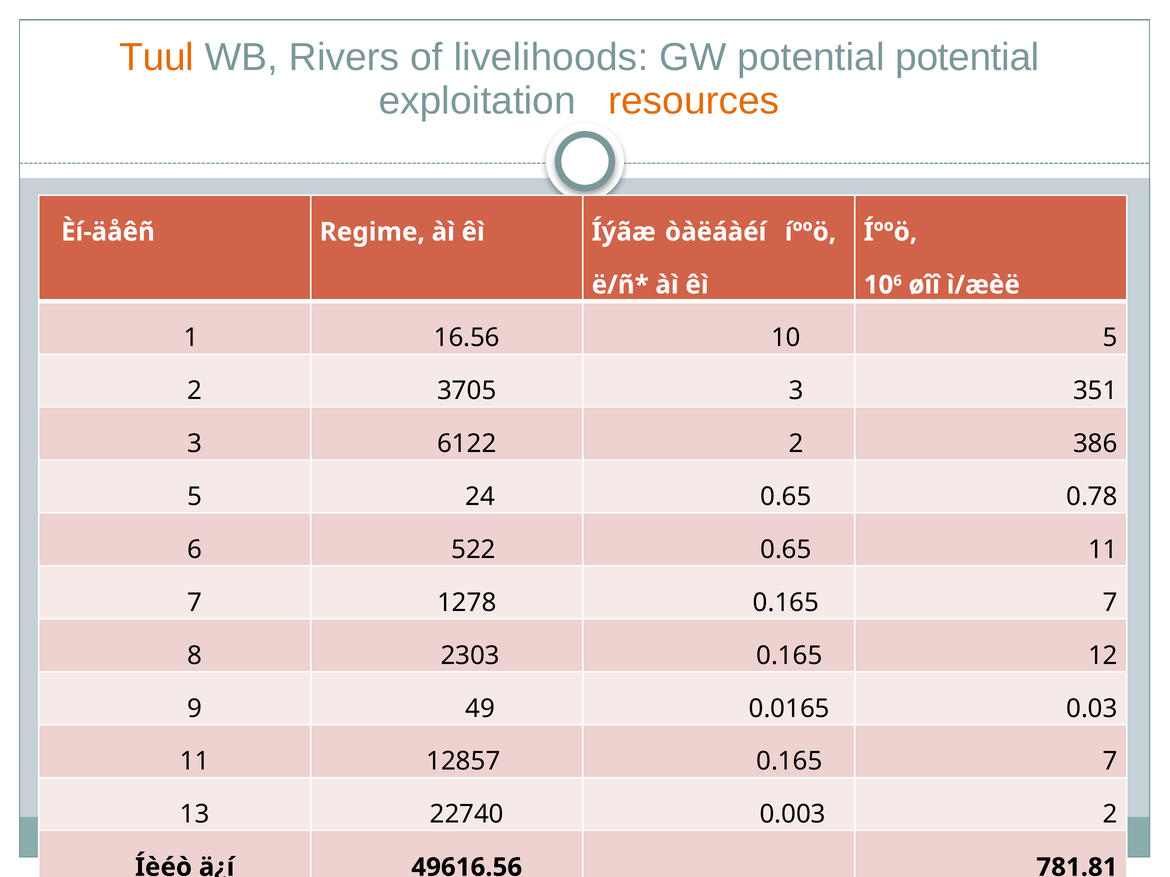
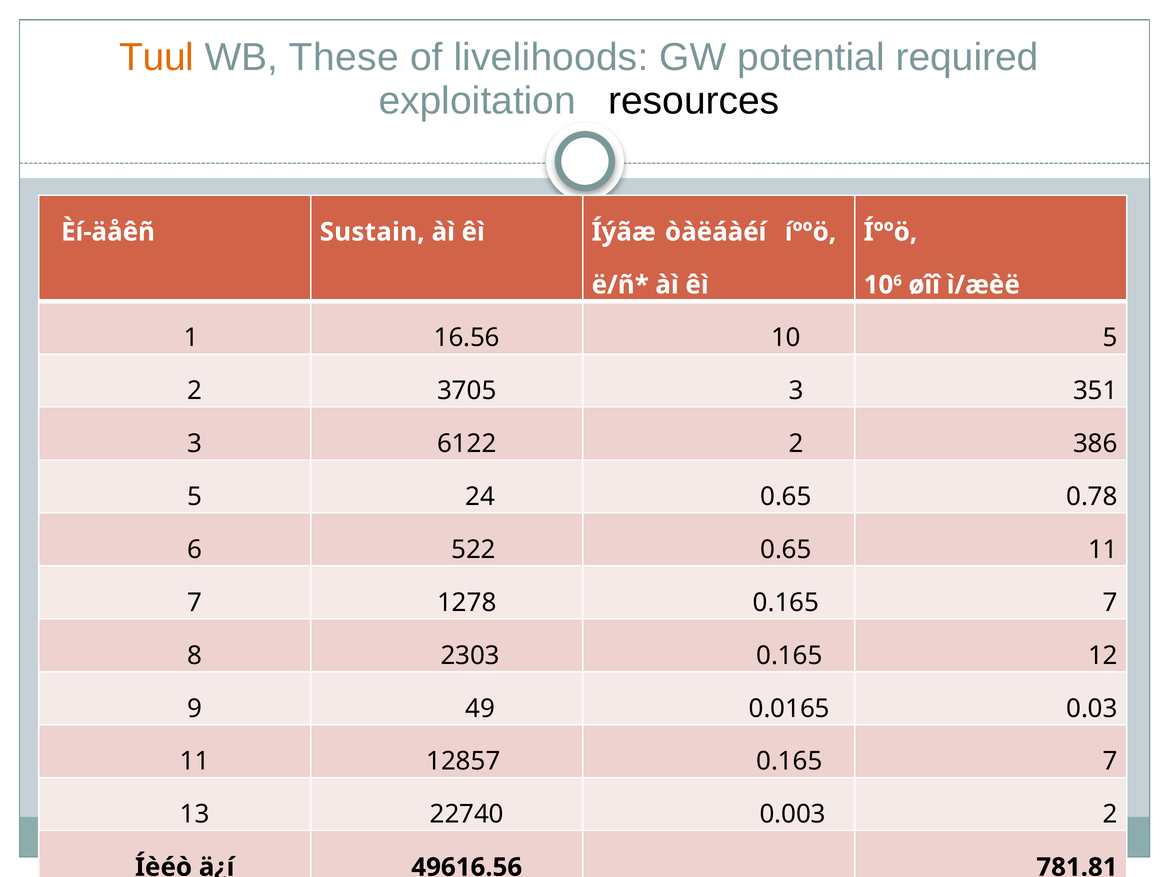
Rivers: Rivers -> These
potential potential: potential -> required
resources colour: orange -> black
Regime: Regime -> Sustain
